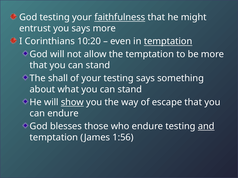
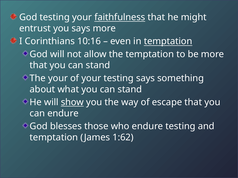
10:20: 10:20 -> 10:16
The shall: shall -> your
and underline: present -> none
1:56: 1:56 -> 1:62
